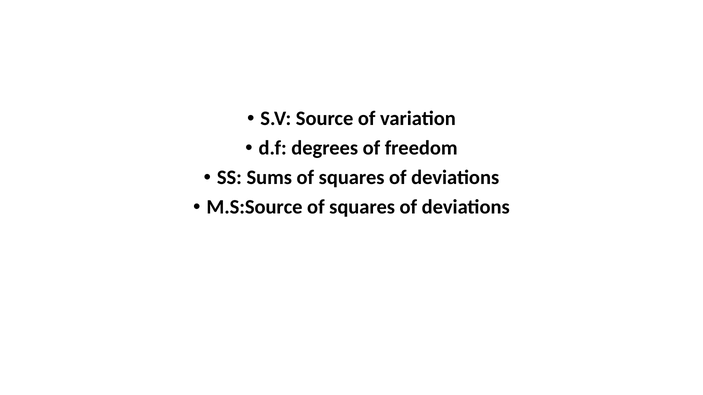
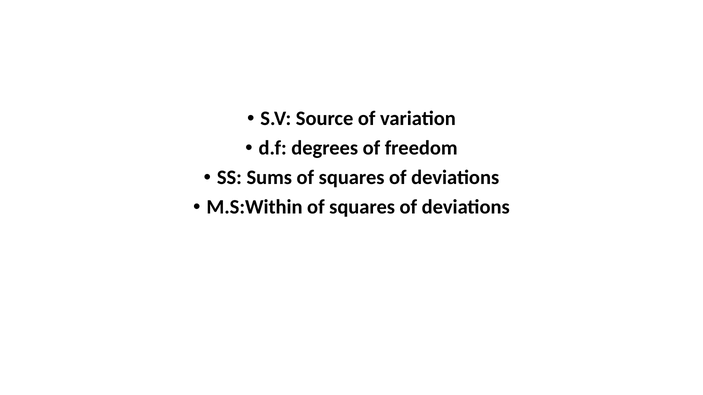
M.S:Source: M.S:Source -> M.S:Within
